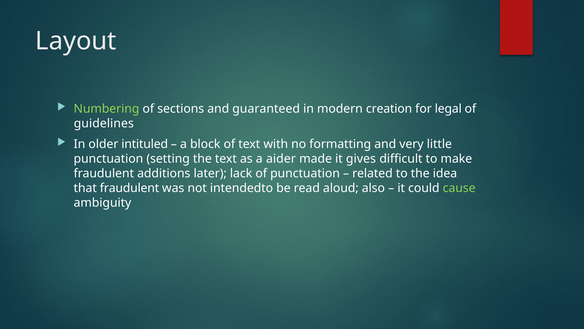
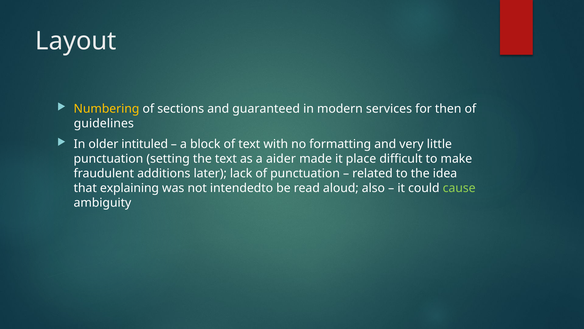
Numbering colour: light green -> yellow
creation: creation -> services
legal: legal -> then
gives: gives -> place
that fraudulent: fraudulent -> explaining
